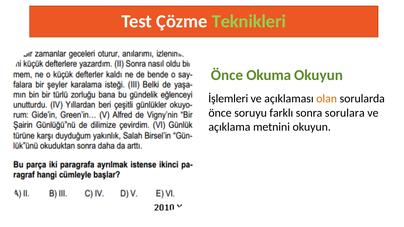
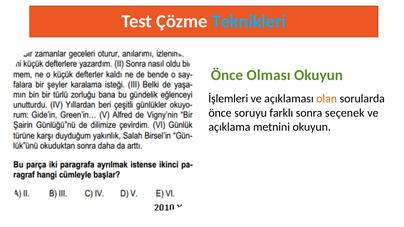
Teknikleri colour: light green -> light blue
Okuma: Okuma -> Olması
sorulara: sorulara -> seçenek
